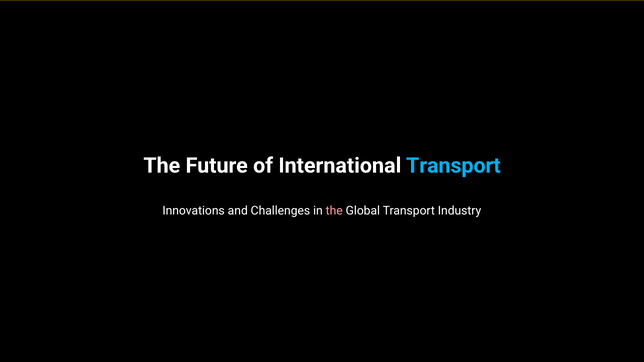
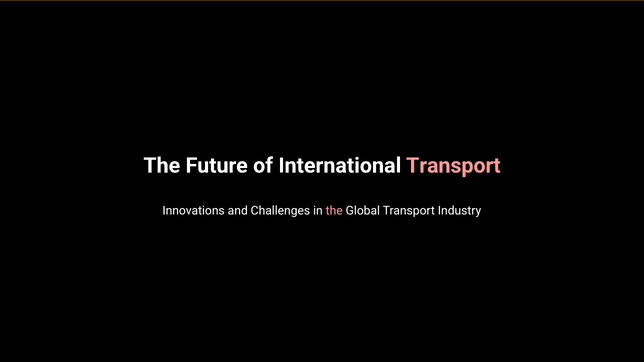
Transport at (453, 166) colour: light blue -> pink
